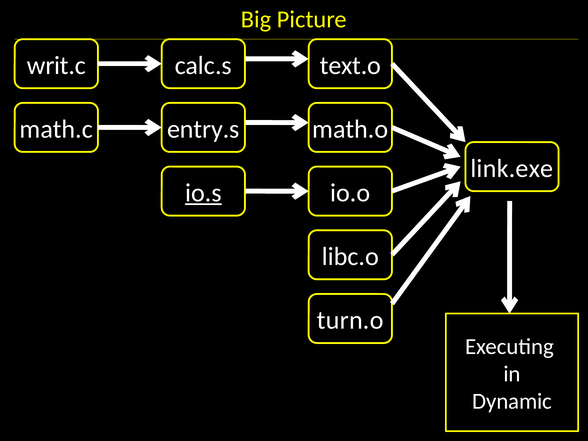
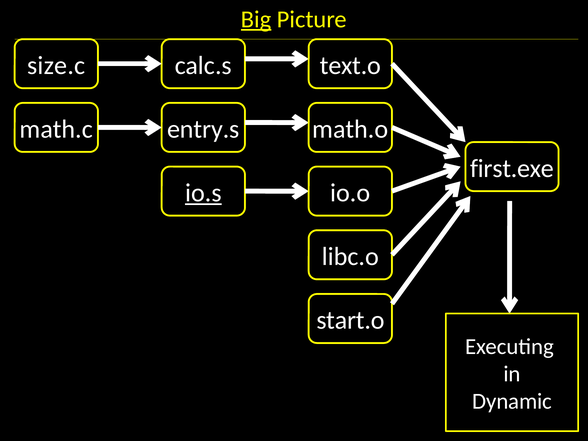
Big underline: none -> present
writ.c: writ.c -> size.c
link.exe: link.exe -> first.exe
turn.o: turn.o -> start.o
